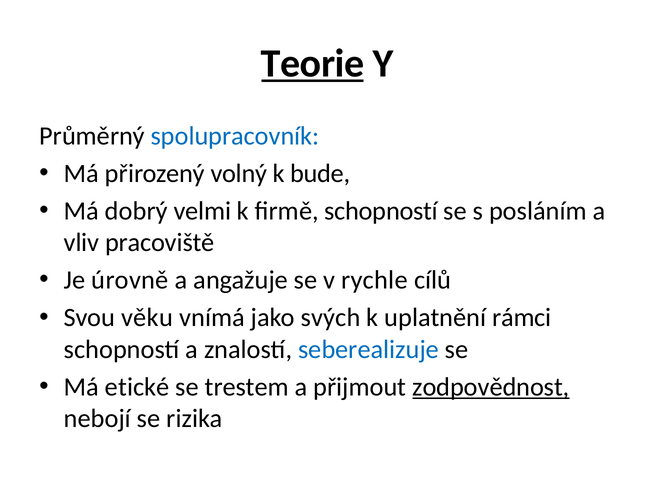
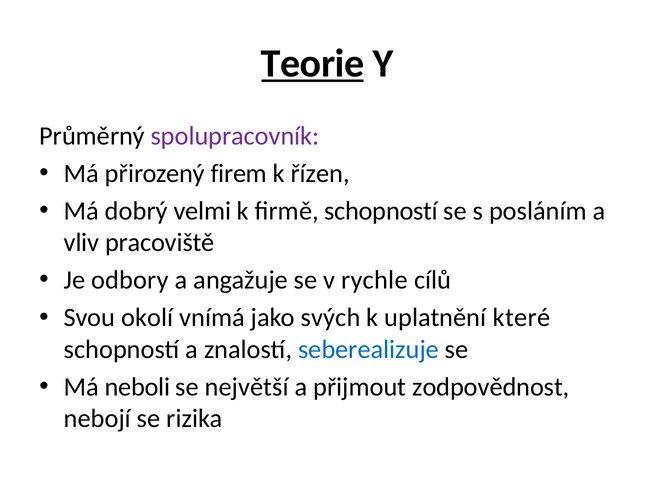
spolupracovník colour: blue -> purple
volný: volný -> firem
bude: bude -> řízen
úrovně: úrovně -> odbory
věku: věku -> okolí
rámci: rámci -> které
etické: etické -> neboli
trestem: trestem -> největší
zodpovědnost underline: present -> none
